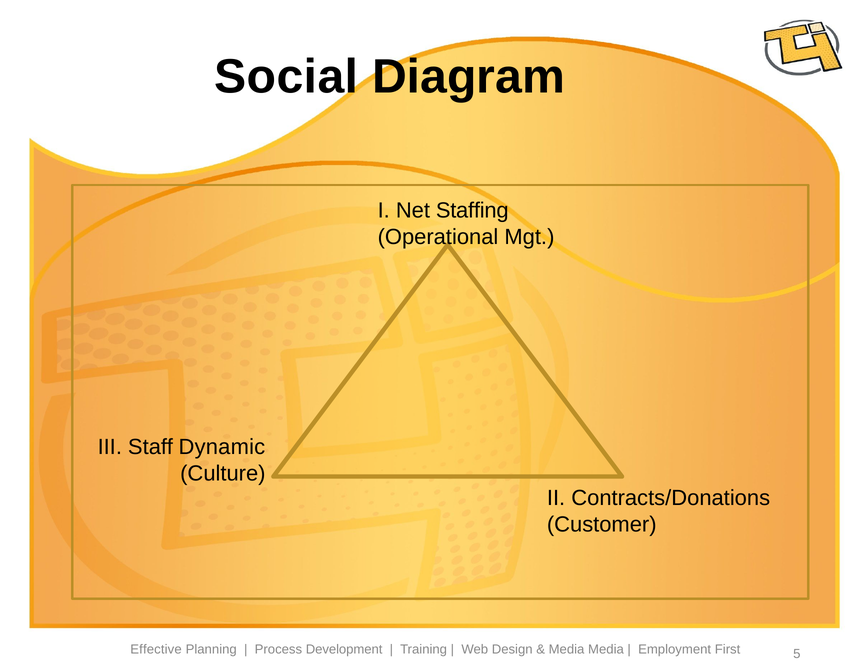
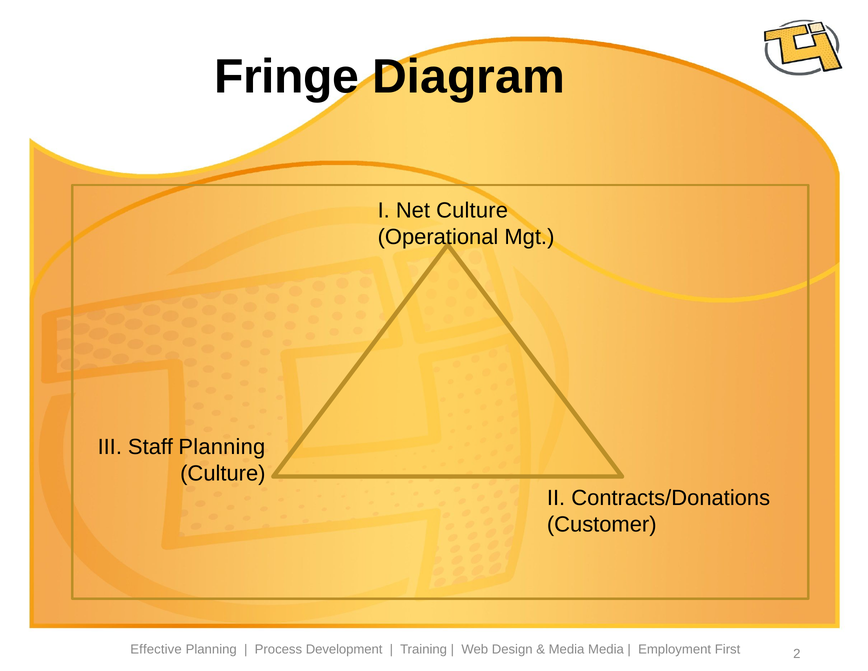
Social: Social -> Fringe
Net Staffing: Staffing -> Culture
Staff Dynamic: Dynamic -> Planning
5: 5 -> 2
